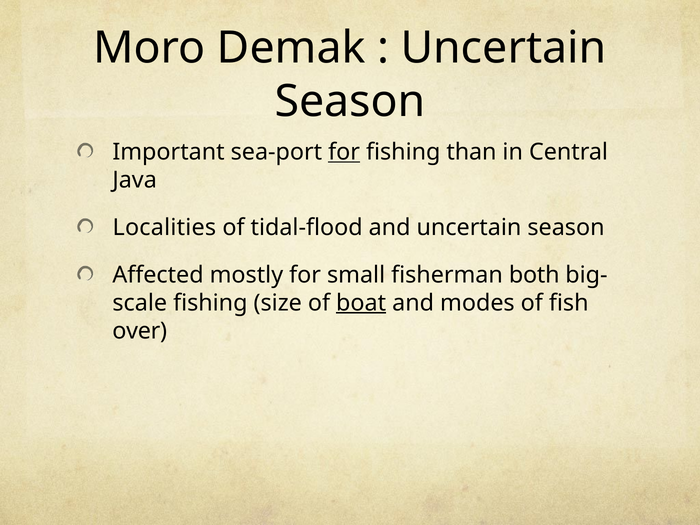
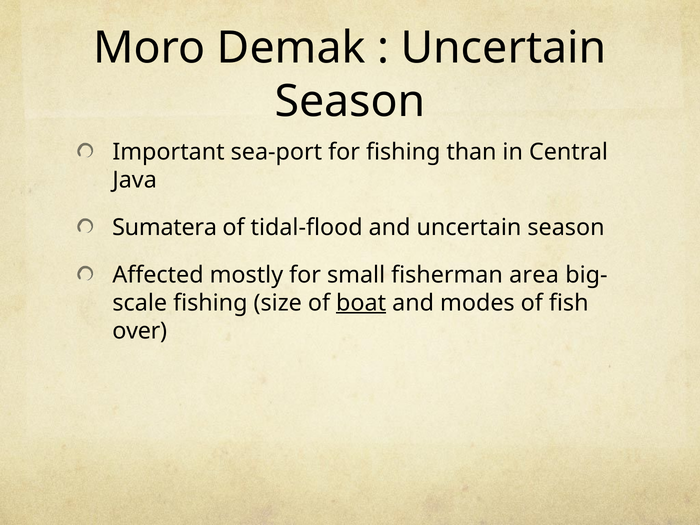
for at (344, 152) underline: present -> none
Localities: Localities -> Sumatera
both: both -> area
